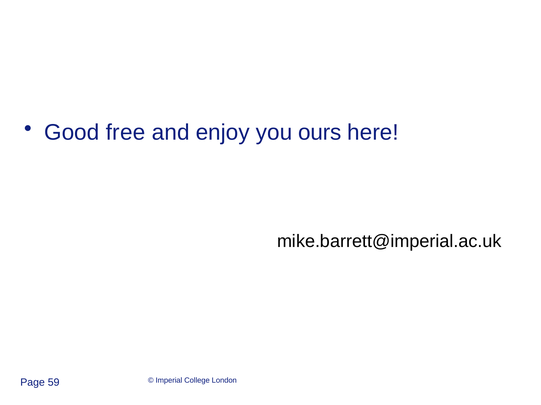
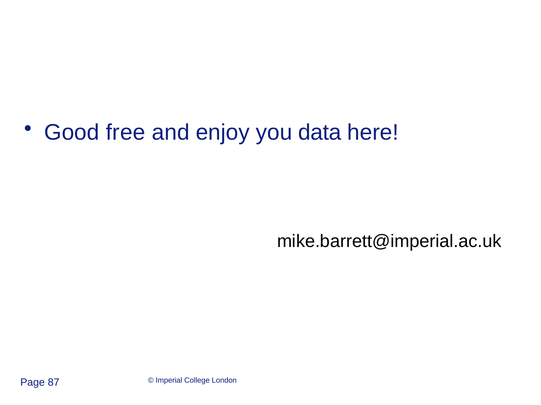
ours: ours -> data
59: 59 -> 87
